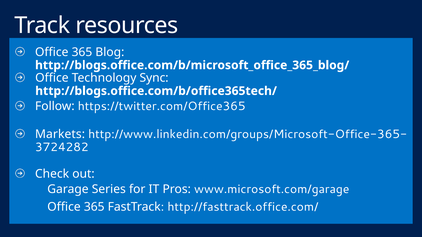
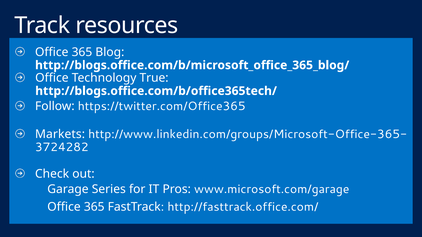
Sync: Sync -> True
